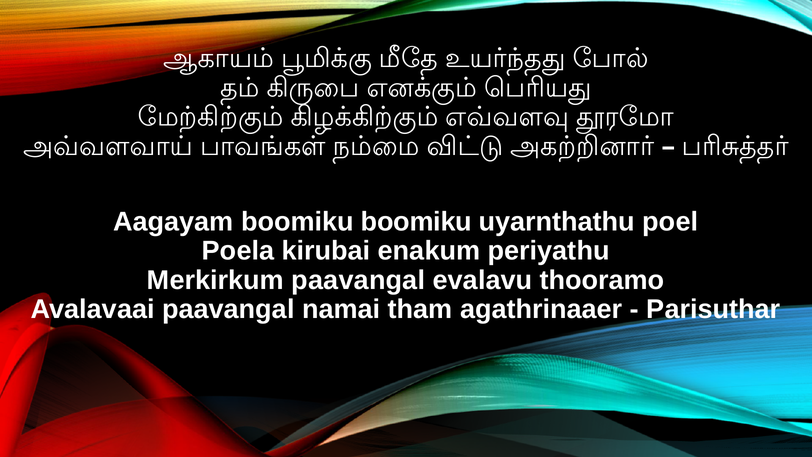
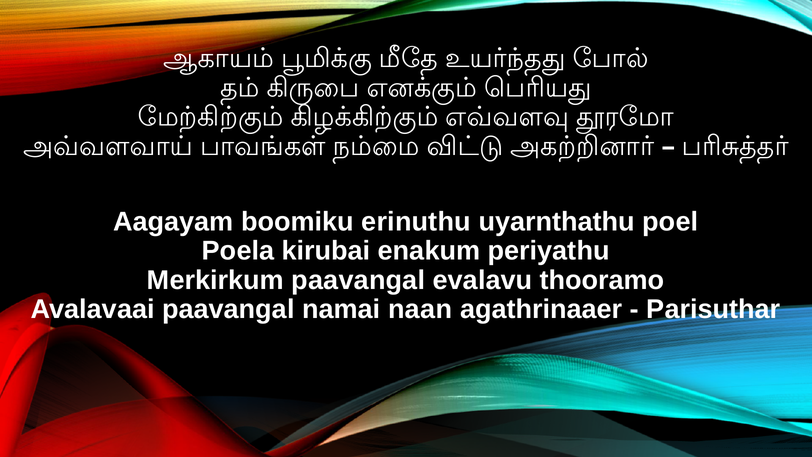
boomiku boomiku: boomiku -> erinuthu
tham: tham -> naan
